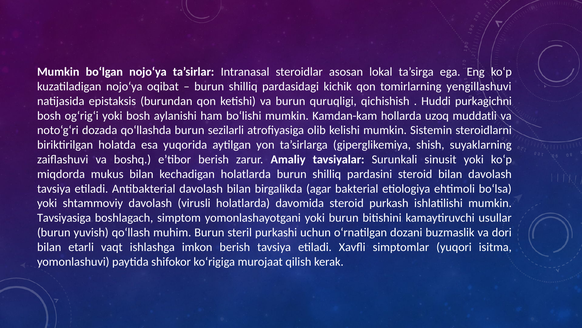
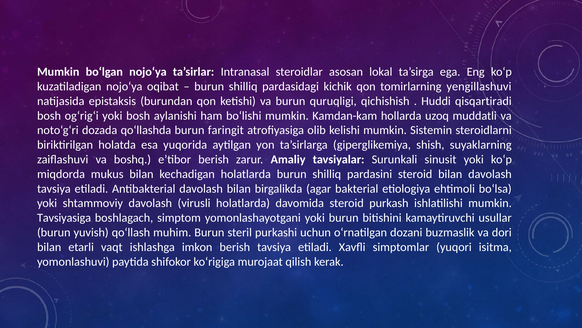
purkagichni: purkagichni -> qisqartiradi
sezilarli: sezilarli -> faringit
